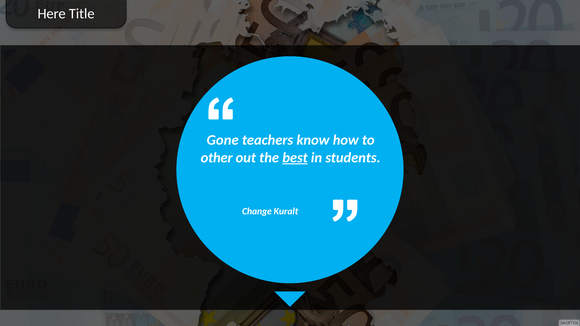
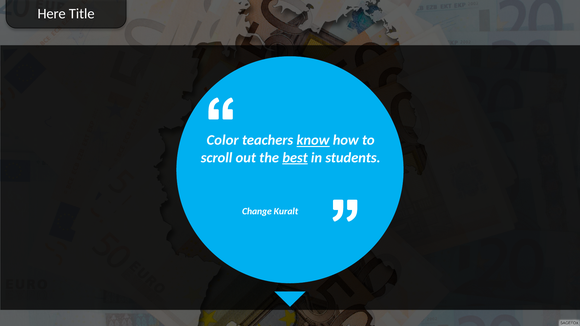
Gone: Gone -> Color
know underline: none -> present
other: other -> scroll
